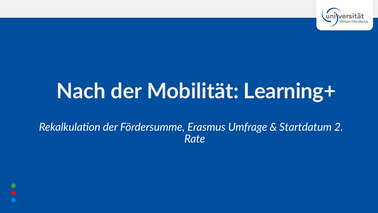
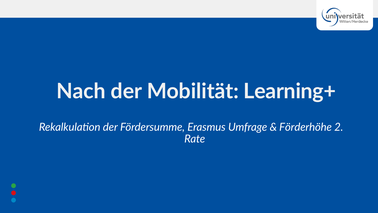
Startdatum: Startdatum -> Förderhöhe
